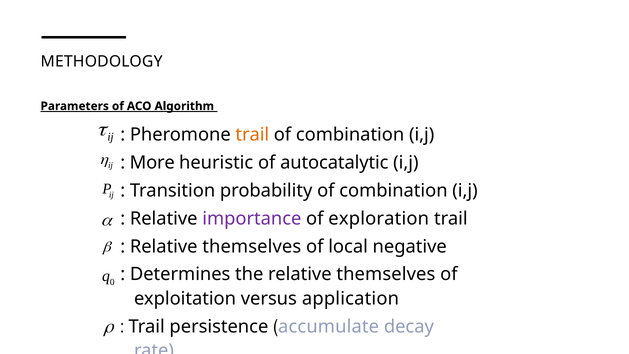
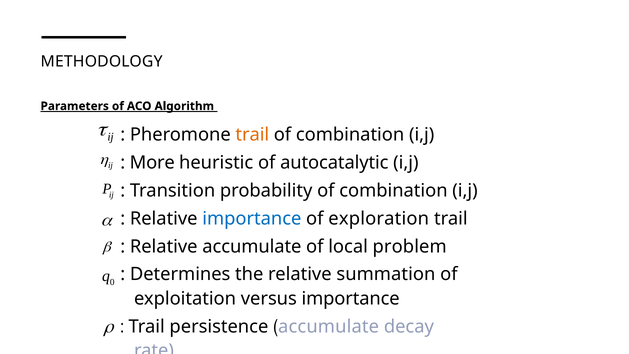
importance at (252, 218) colour: purple -> blue
themselves at (252, 246): themselves -> accumulate
negative: negative -> problem
the relative themselves: themselves -> summation
versus application: application -> importance
